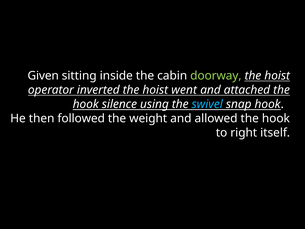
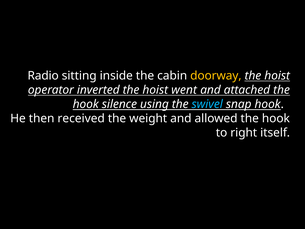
Given: Given -> Radio
doorway colour: light green -> yellow
followed: followed -> received
